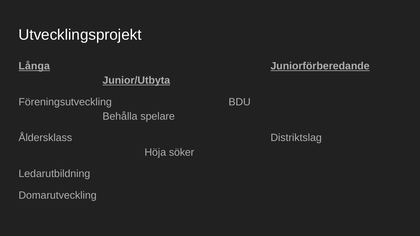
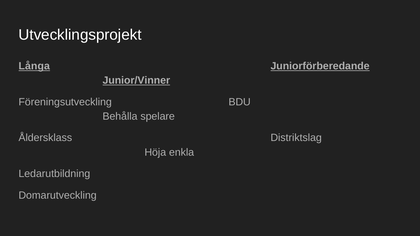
Junior/Utbyta: Junior/Utbyta -> Junior/Vinner
söker: söker -> enkla
